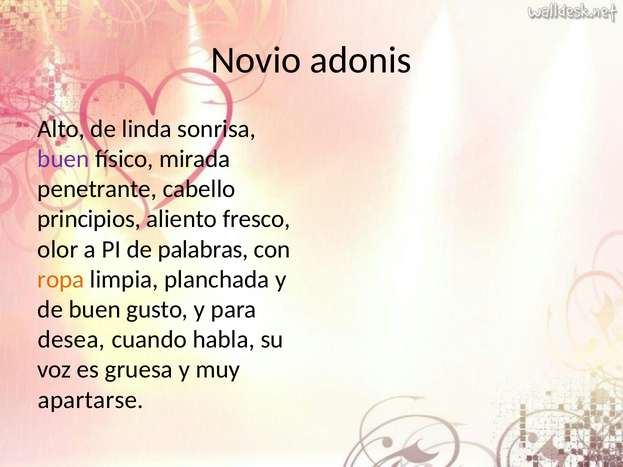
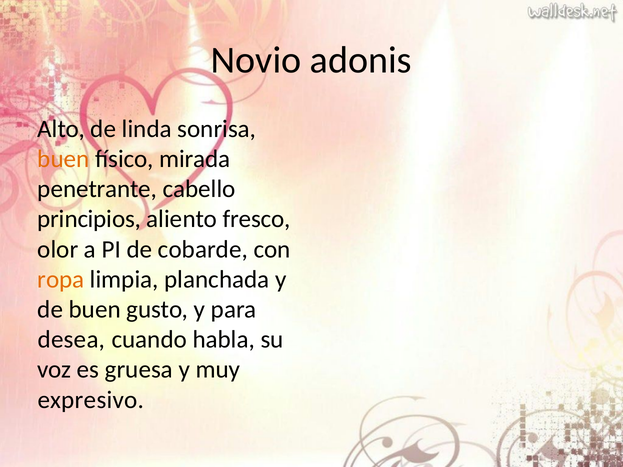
buen at (63, 159) colour: purple -> orange
palabras: palabras -> cobarde
apartarse: apartarse -> expresivo
